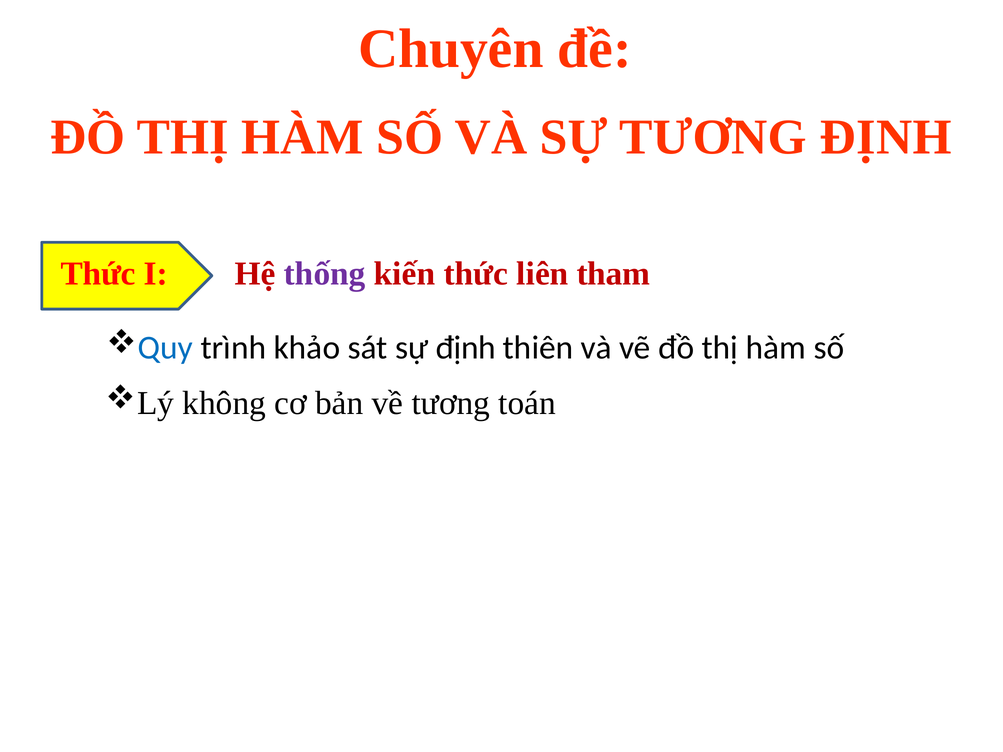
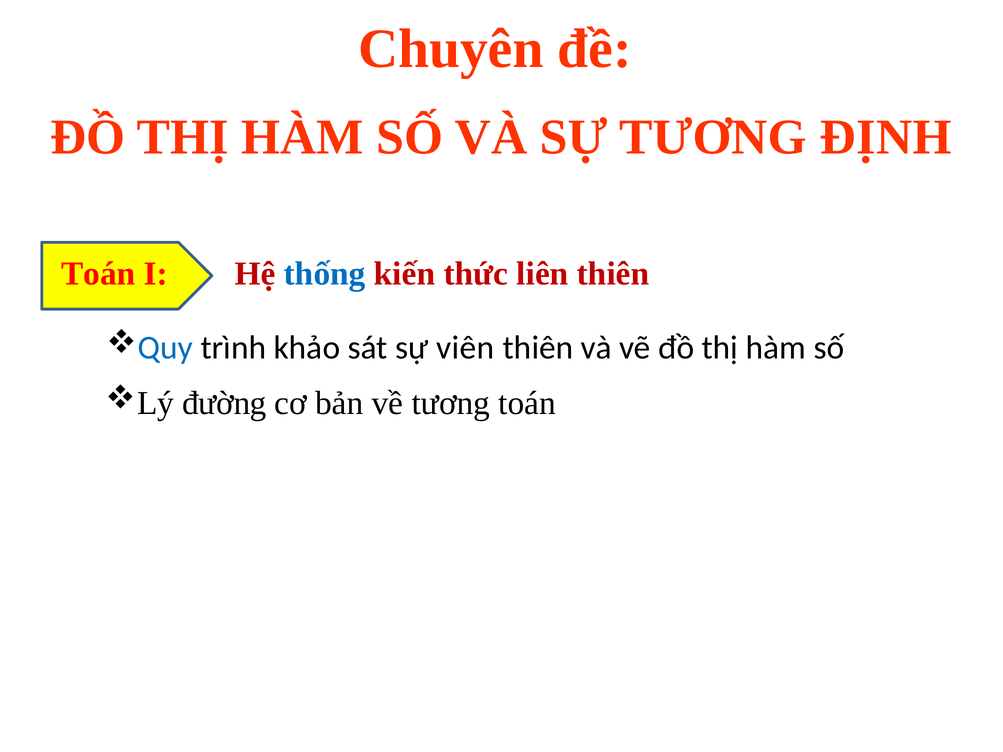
Thức at (98, 274): Thức -> Toán
thống colour: purple -> blue
liên tham: tham -> thiên
sự định: định -> viên
không: không -> đường
